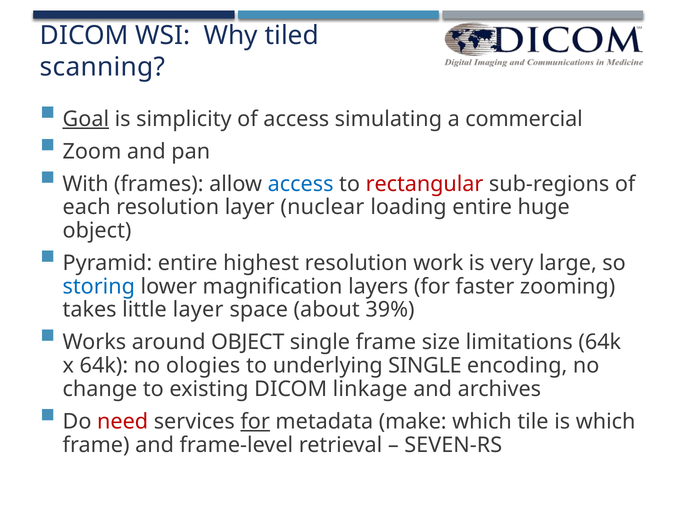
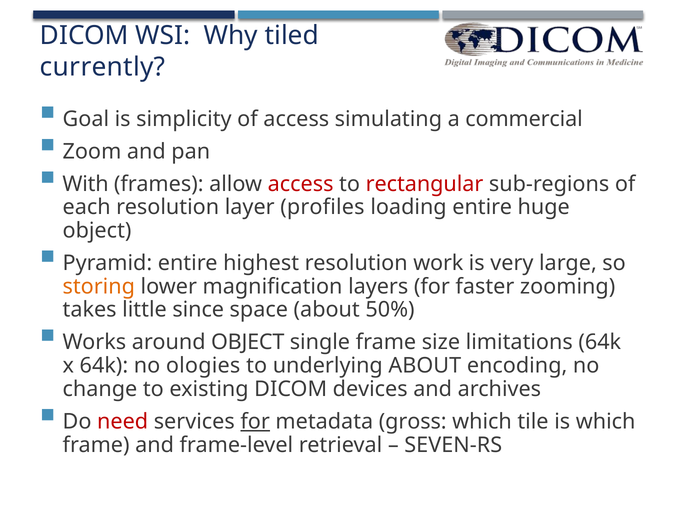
scanning: scanning -> currently
Goal underline: present -> none
access at (301, 184) colour: blue -> red
nuclear: nuclear -> profiles
storing colour: blue -> orange
little layer: layer -> since
39%: 39% -> 50%
underlying SINGLE: SINGLE -> ABOUT
linkage: linkage -> devices
make: make -> gross
